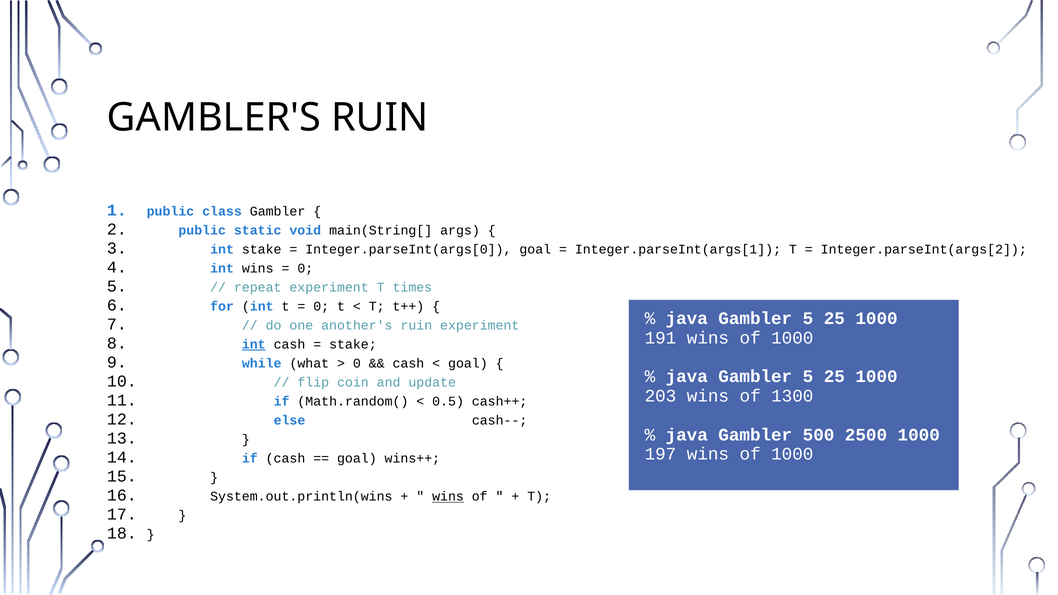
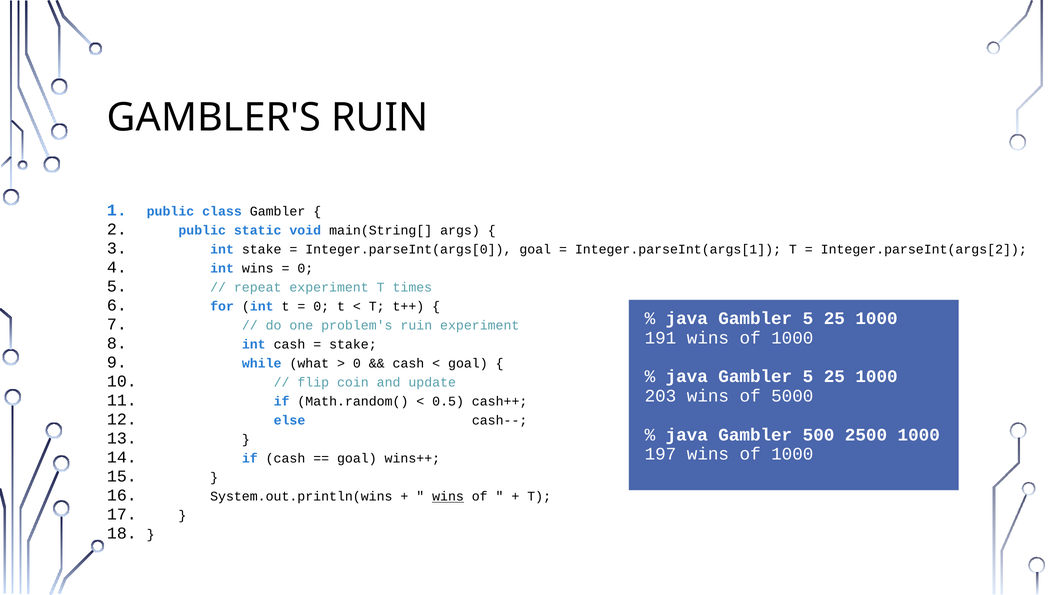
another's: another's -> problem's
int at (254, 344) underline: present -> none
1300: 1300 -> 5000
